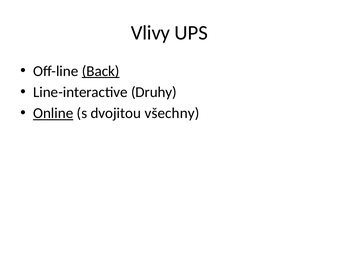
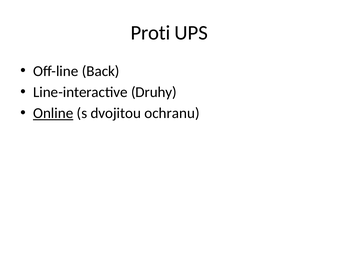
Vlivy: Vlivy -> Proti
Back underline: present -> none
všechny: všechny -> ochranu
